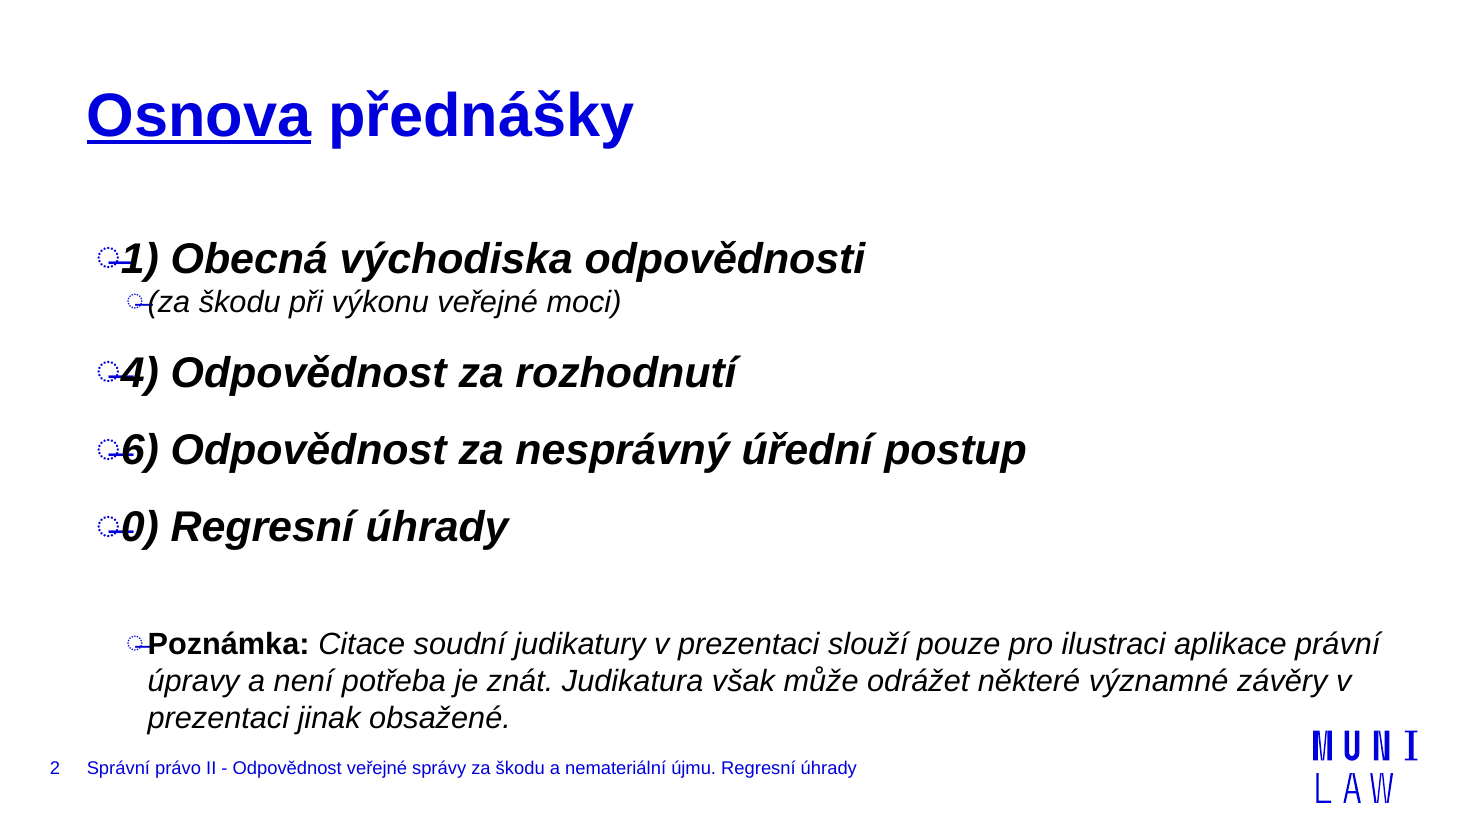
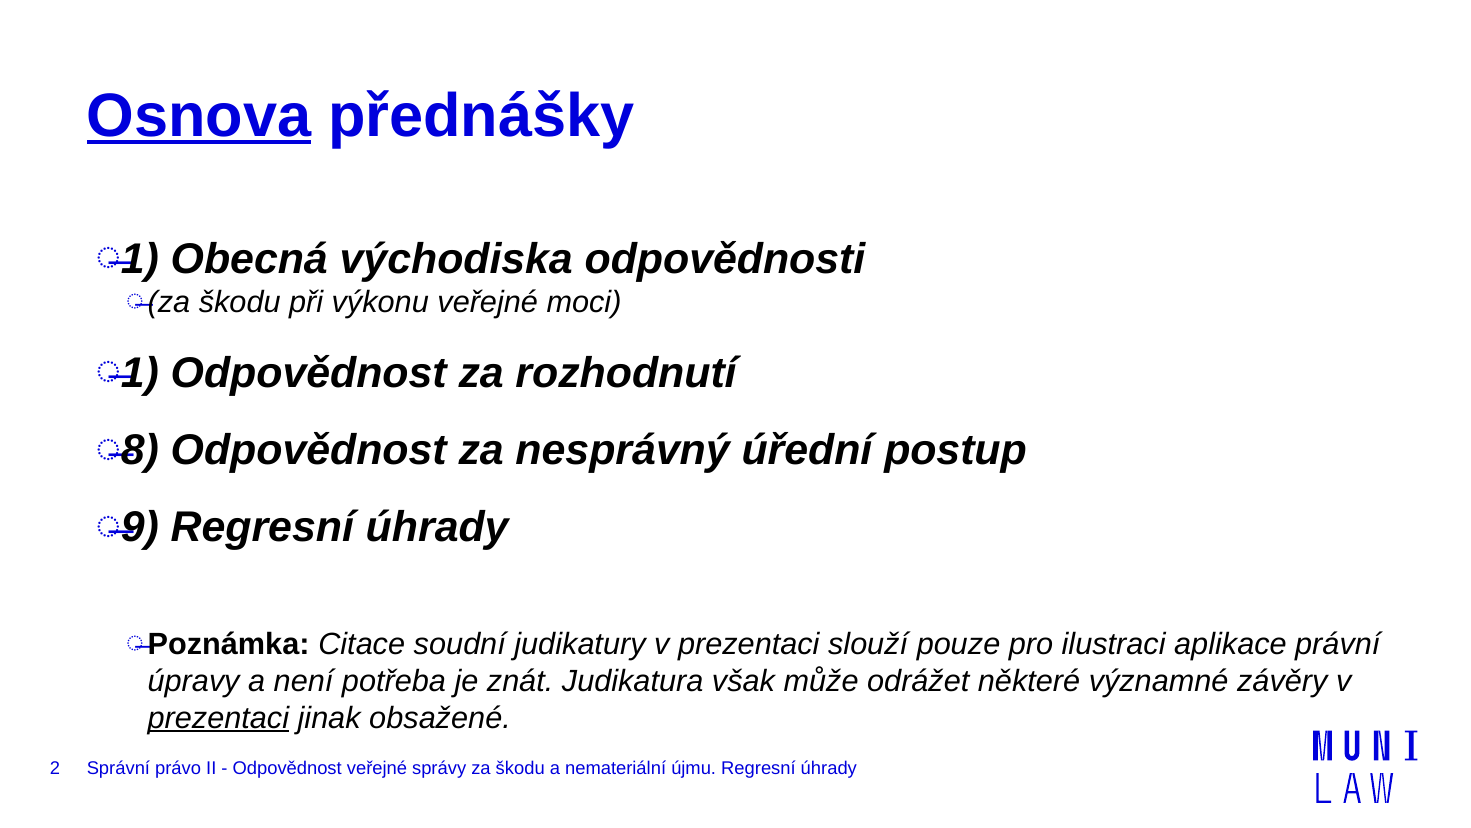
4 at (140, 373): 4 -> 1
6: 6 -> 8
0: 0 -> 9
prezentaci at (218, 718) underline: none -> present
